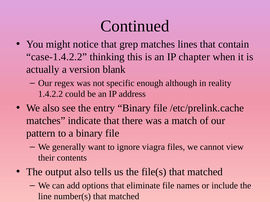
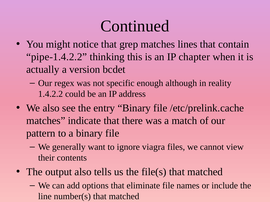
case-1.4.2.2: case-1.4.2.2 -> pipe-1.4.2.2
blank: blank -> bcdet
